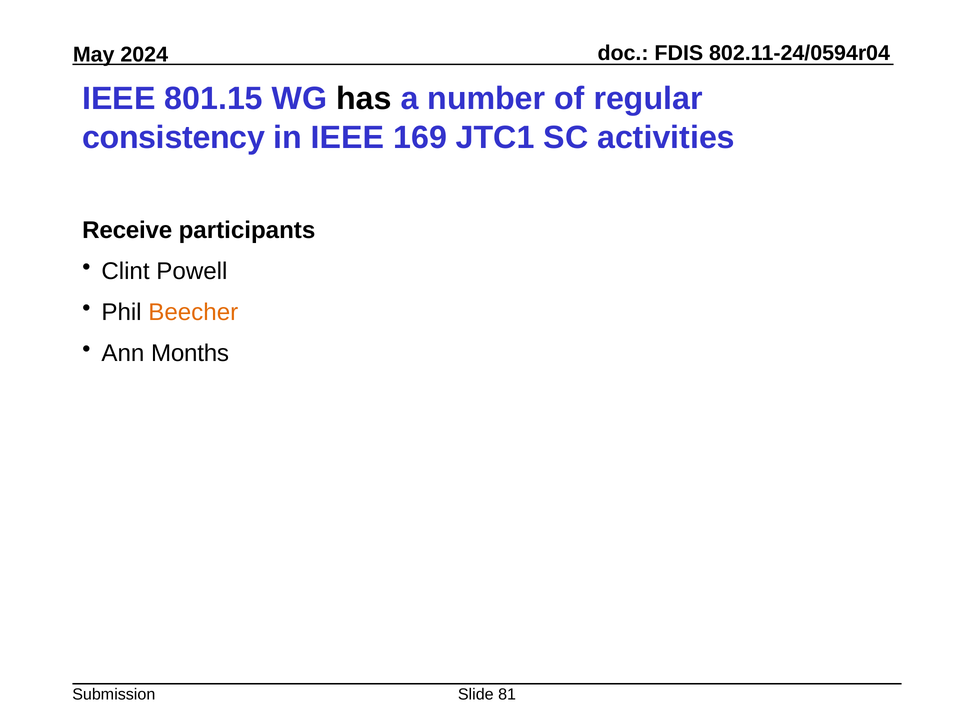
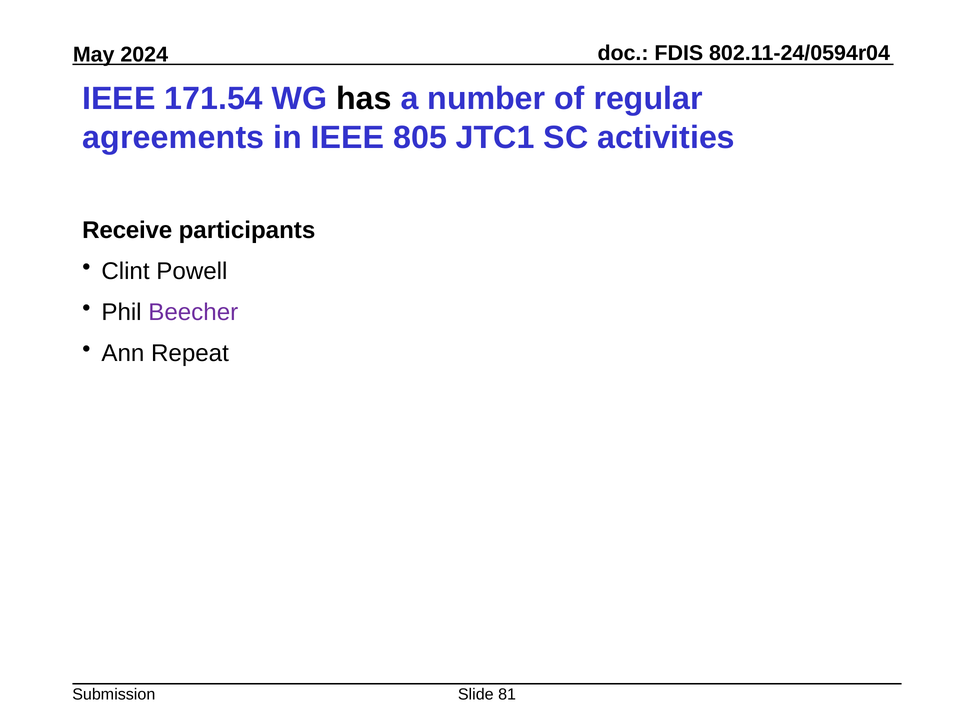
801.15: 801.15 -> 171.54
consistency: consistency -> agreements
169: 169 -> 805
Beecher colour: orange -> purple
Months: Months -> Repeat
